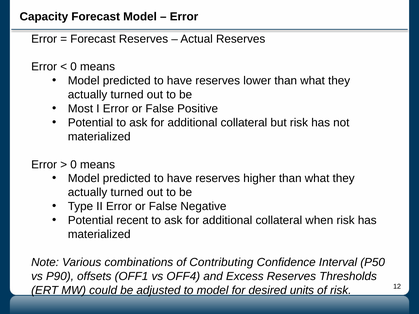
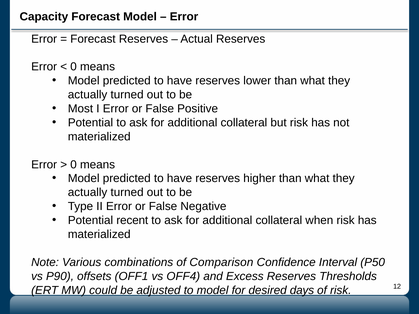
Contributing: Contributing -> Comparison
units: units -> days
